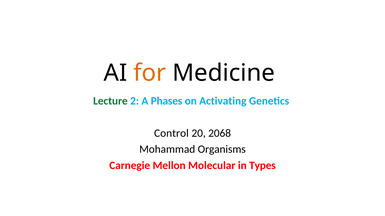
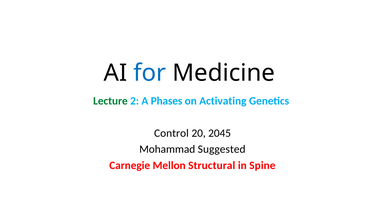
for colour: orange -> blue
2068: 2068 -> 2045
Organisms: Organisms -> Suggested
Molecular: Molecular -> Structural
Types: Types -> Spine
